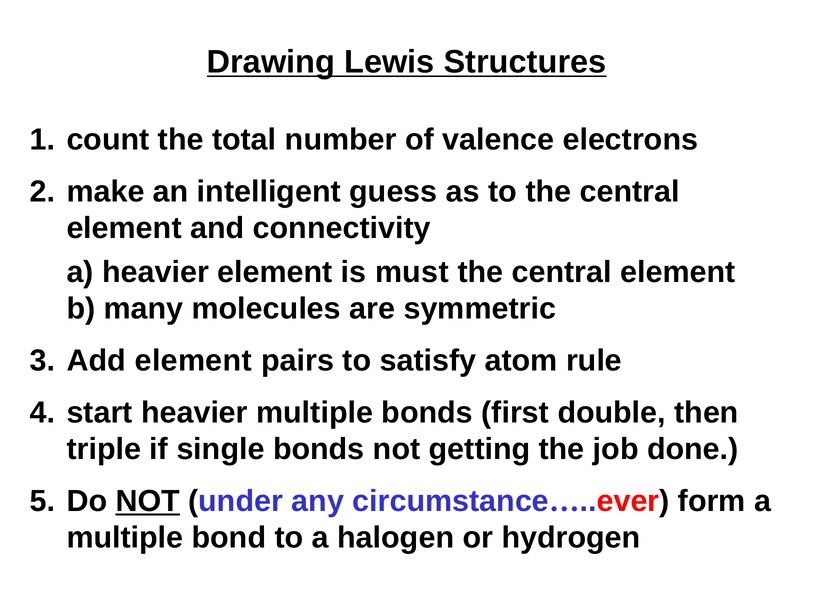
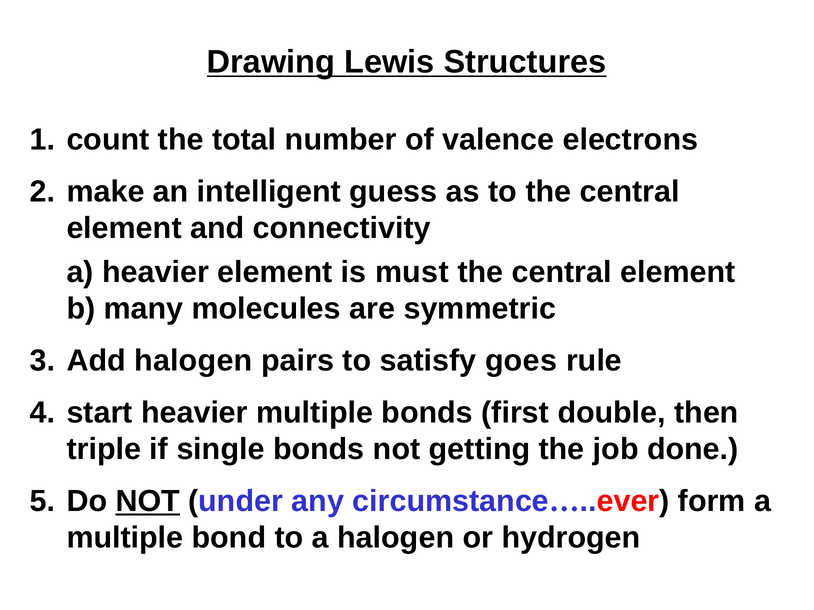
Add element: element -> halogen
atom: atom -> goes
